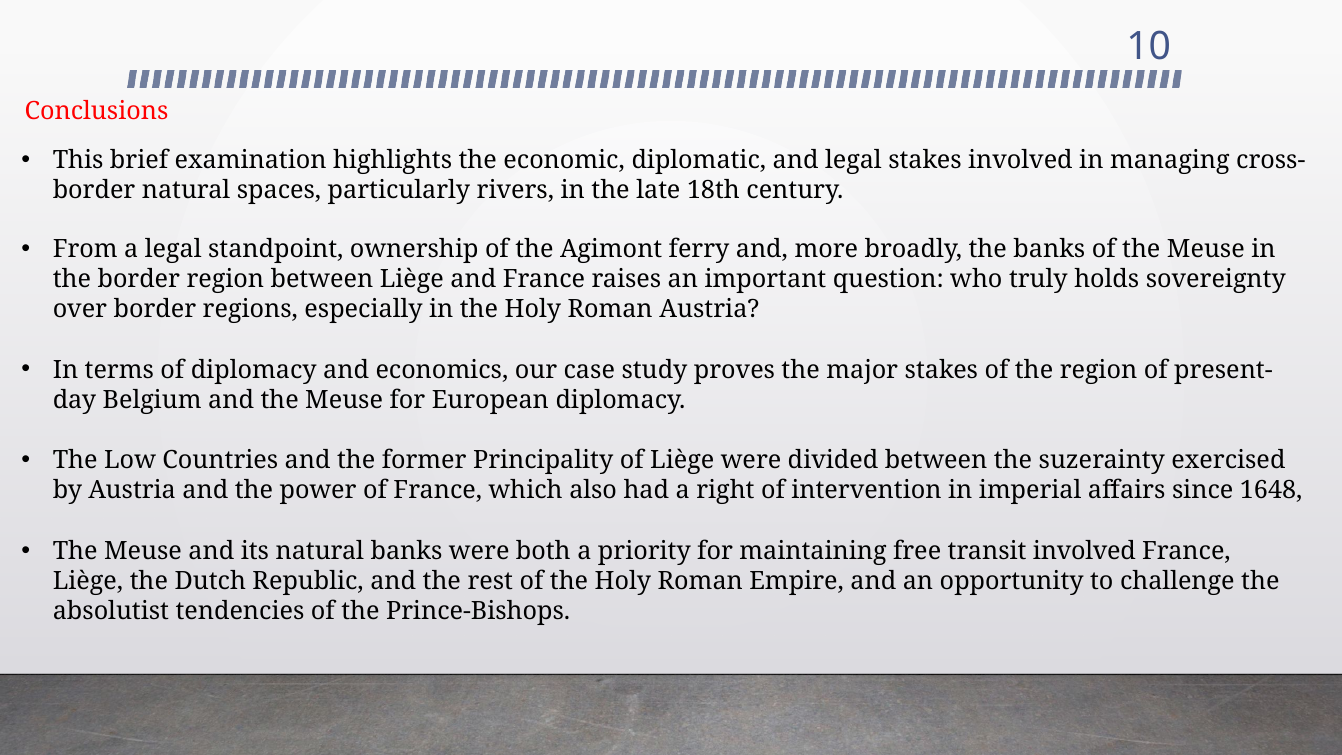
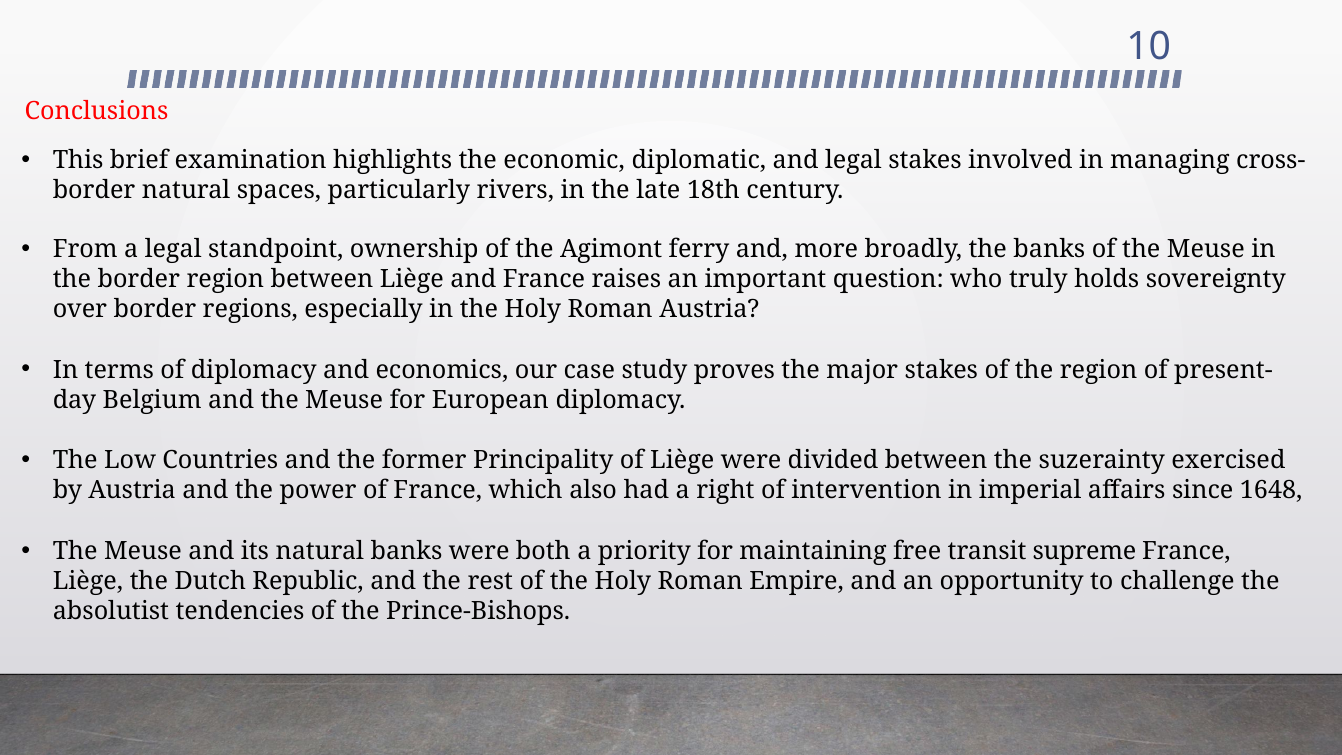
transit involved: involved -> supreme
